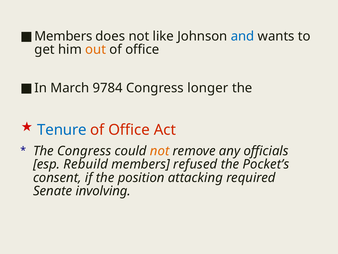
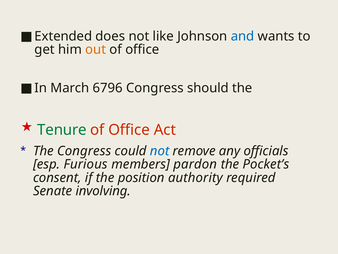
Members at (63, 36): Members -> Extended
9784: 9784 -> 6796
longer: longer -> should
Tenure colour: blue -> green
not at (160, 151) colour: orange -> blue
Rebuild: Rebuild -> Furious
refused: refused -> pardon
attacking: attacking -> authority
